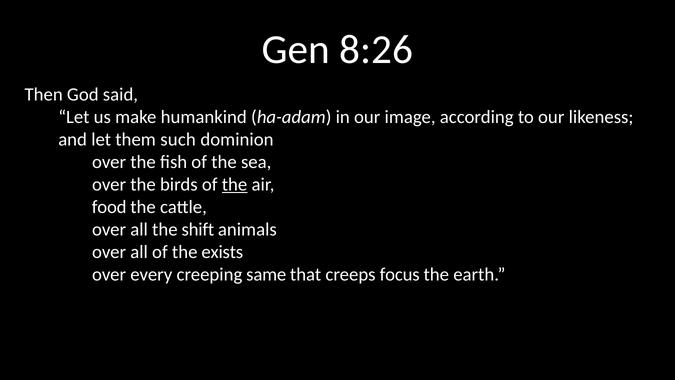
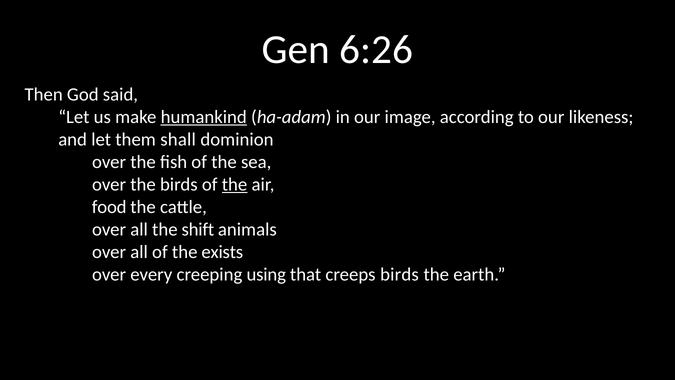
8:26: 8:26 -> 6:26
humankind underline: none -> present
such: such -> shall
same: same -> using
creeps focus: focus -> birds
